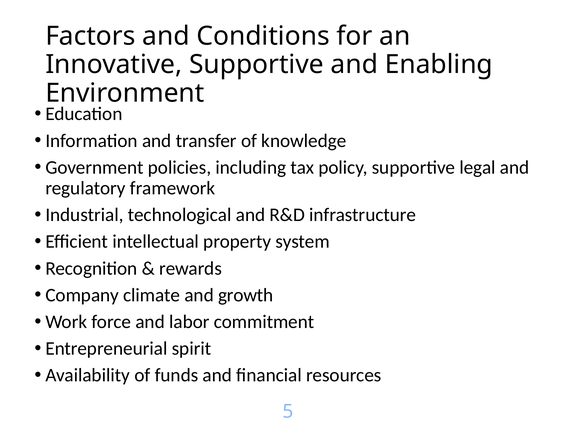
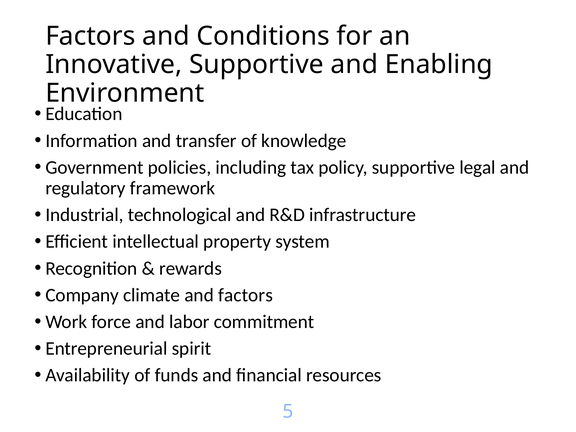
and growth: growth -> factors
